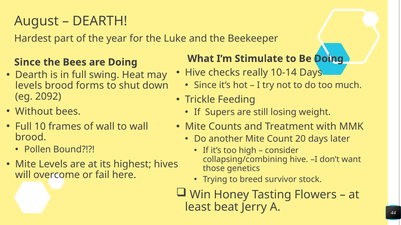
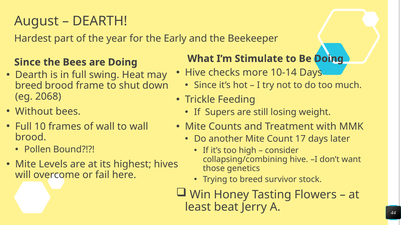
Luke: Luke -> Early
really: really -> more
levels at (29, 86): levels -> breed
forms: forms -> frame
2092: 2092 -> 2068
20: 20 -> 17
